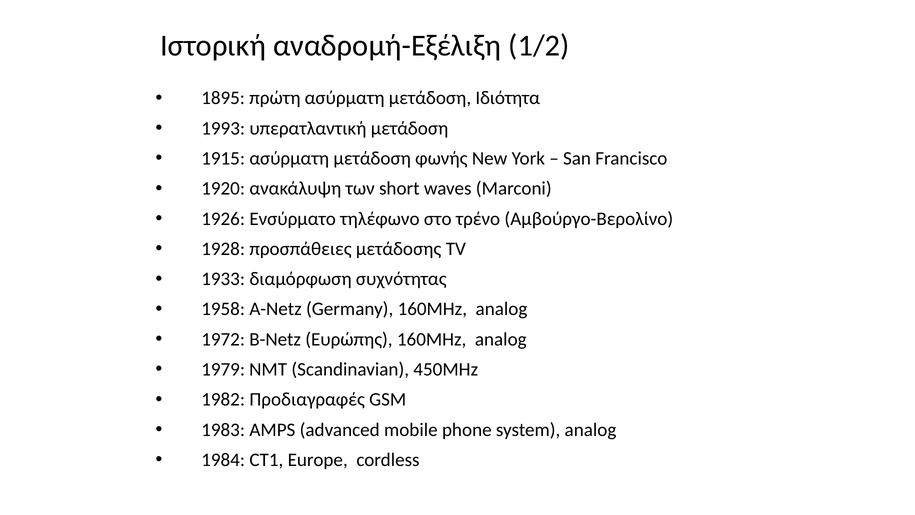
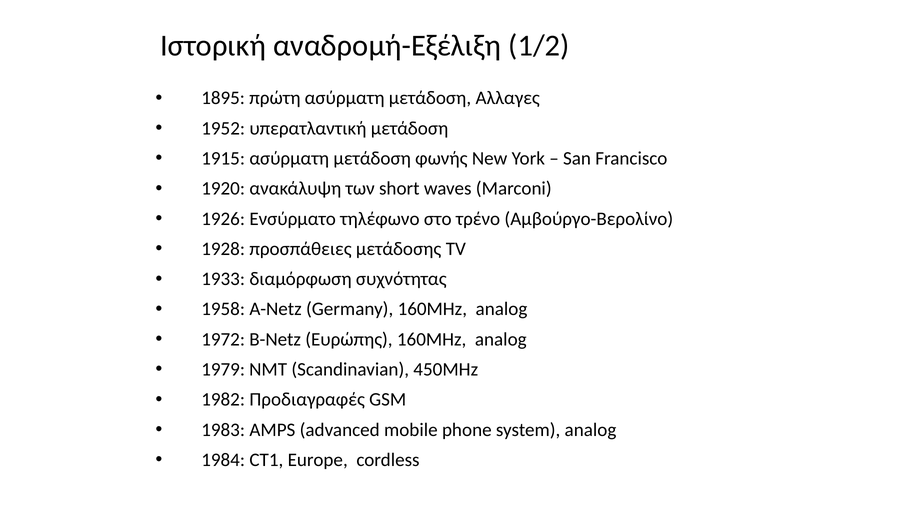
Ιδιότητα: Ιδιότητα -> Αλλαγες
1993: 1993 -> 1952
